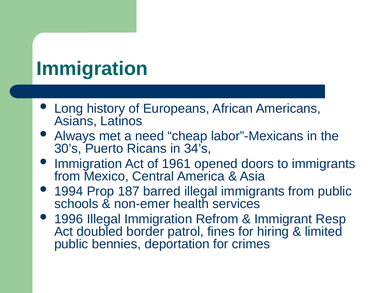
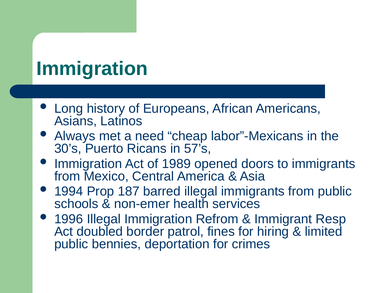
34’s: 34’s -> 57’s
1961: 1961 -> 1989
